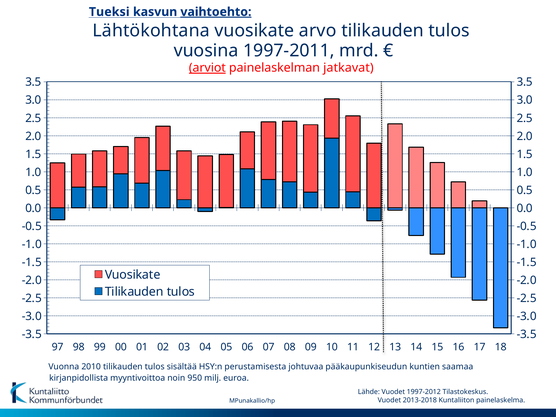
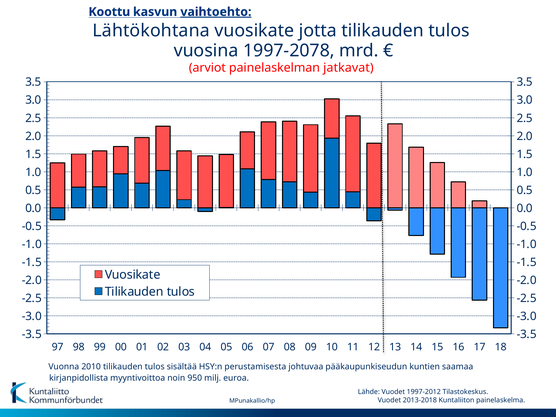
Tueksi: Tueksi -> Koottu
arvo: arvo -> jotta
1997-2011: 1997-2011 -> 1997-2078
arviot underline: present -> none
